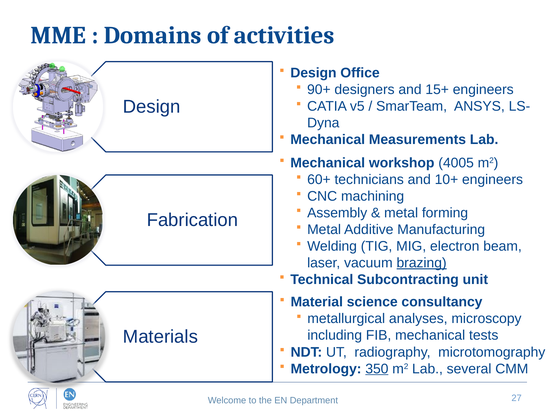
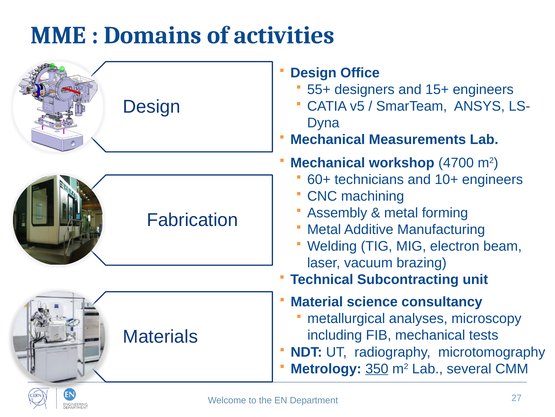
90+: 90+ -> 55+
4005: 4005 -> 4700
brazing underline: present -> none
